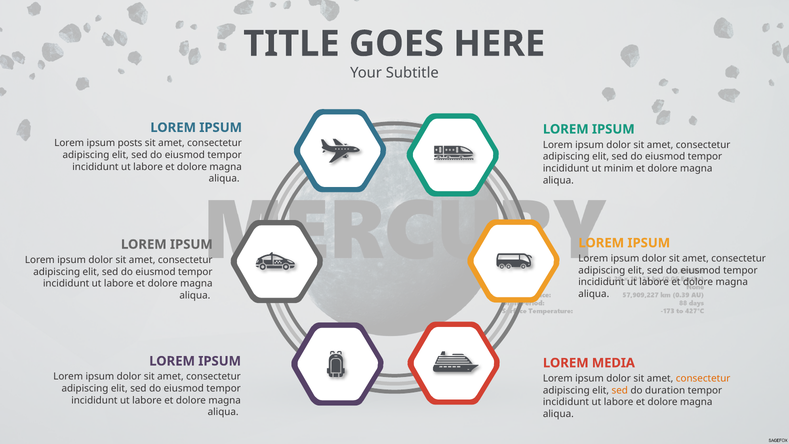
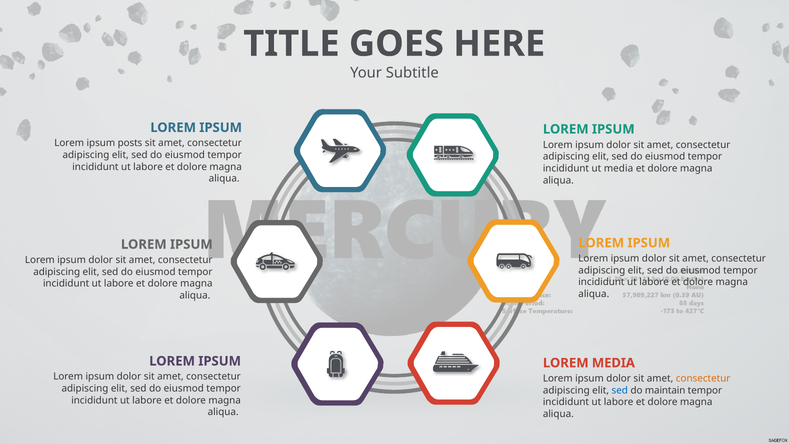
ut minim: minim -> media
sed at (620, 390) colour: orange -> blue
duration: duration -> maintain
